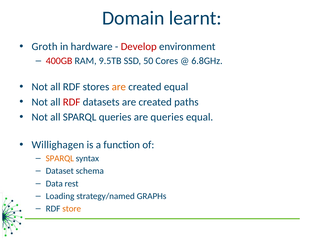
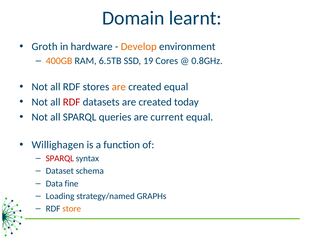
Develop colour: red -> orange
400GB colour: red -> orange
9.5TB: 9.5TB -> 6.5TB
50: 50 -> 19
6.8GHz: 6.8GHz -> 0.8GHz
paths: paths -> today
are queries: queries -> current
SPARQL at (60, 158) colour: orange -> red
rest: rest -> fine
